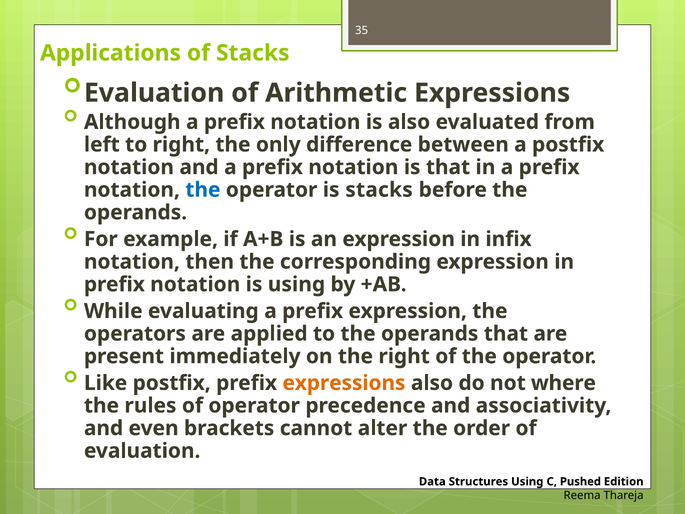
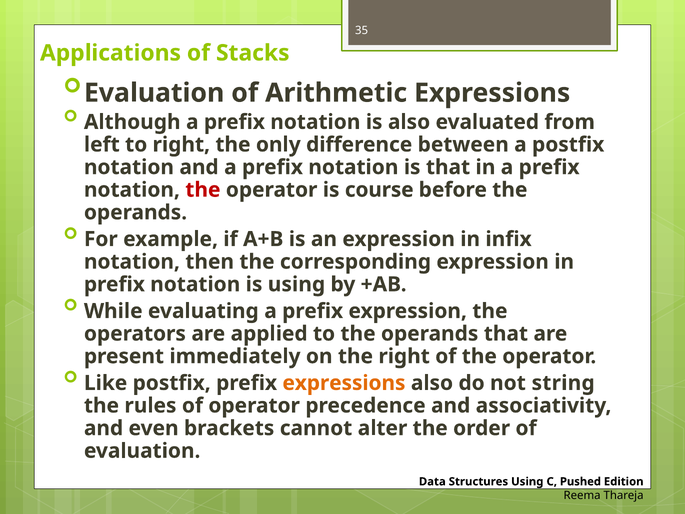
the at (203, 190) colour: blue -> red
is stacks: stacks -> course
where: where -> string
